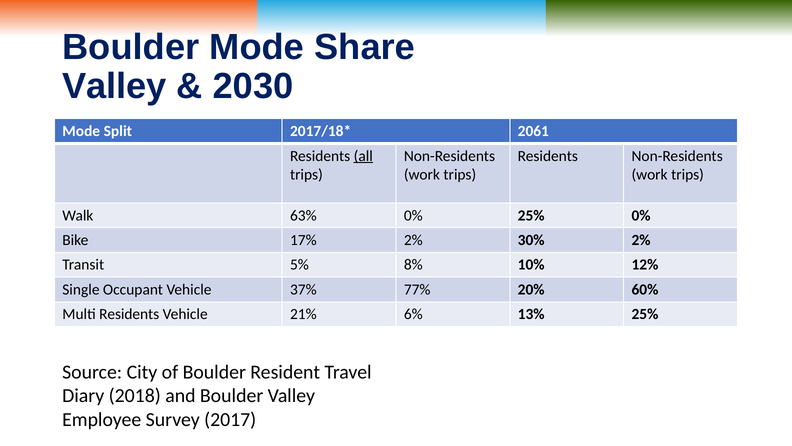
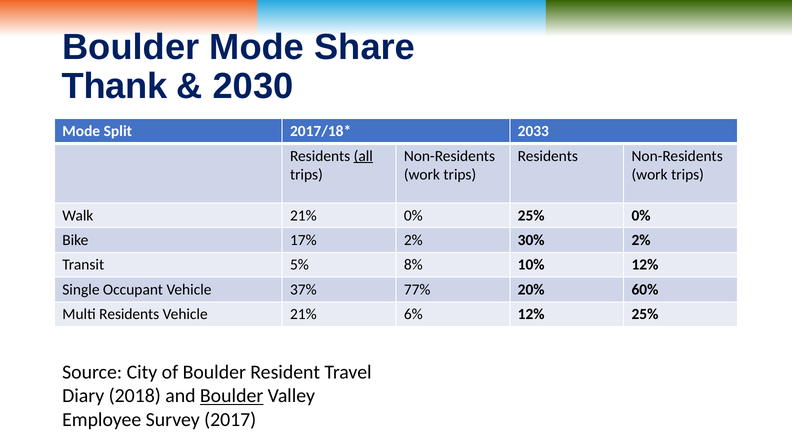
Valley at (114, 86): Valley -> Thank
2061: 2061 -> 2033
Walk 63%: 63% -> 21%
6% 13%: 13% -> 12%
Boulder at (232, 395) underline: none -> present
